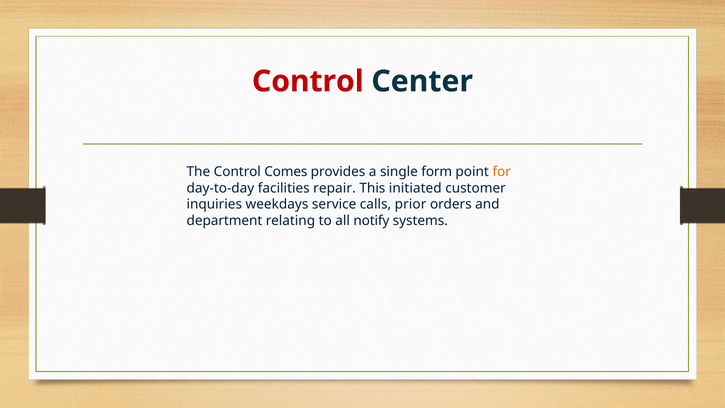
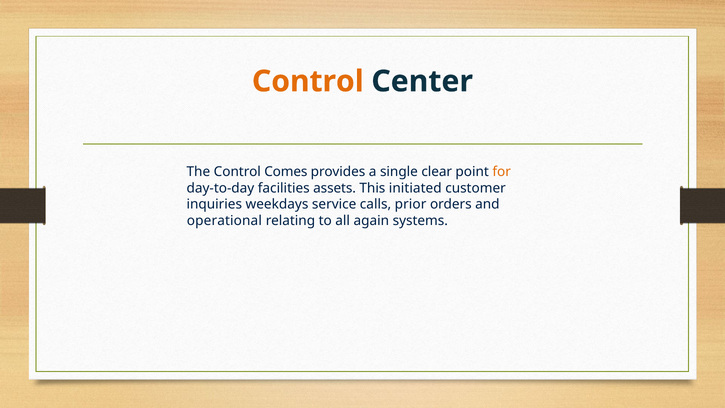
Control at (308, 81) colour: red -> orange
form: form -> clear
repair: repair -> assets
department: department -> operational
notify: notify -> again
